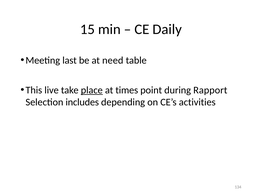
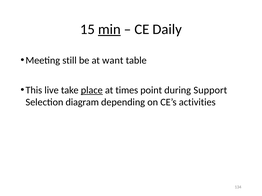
min underline: none -> present
last: last -> still
need: need -> want
Rapport: Rapport -> Support
includes: includes -> diagram
